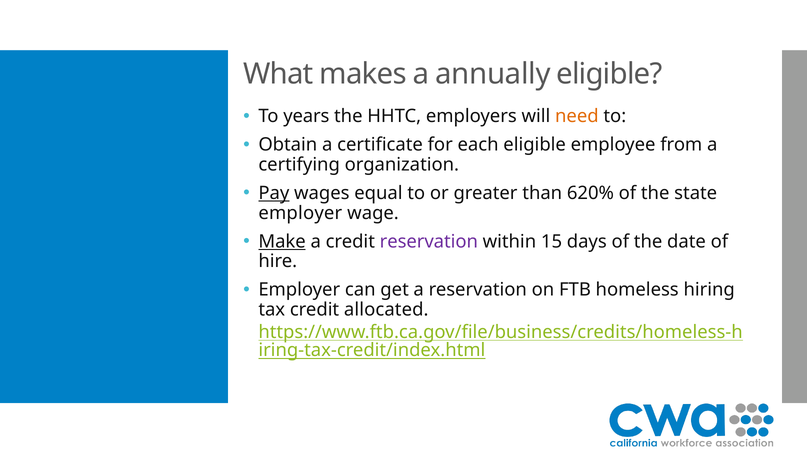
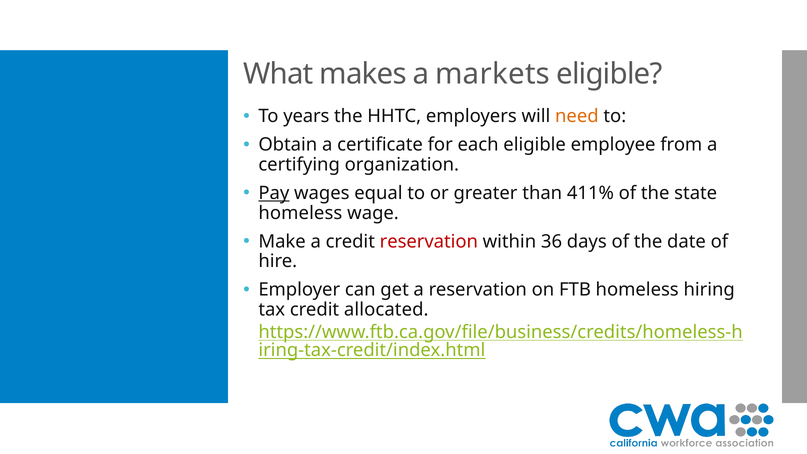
annually: annually -> markets
620%: 620% -> 411%
employer at (300, 213): employer -> homeless
Make underline: present -> none
reservation at (429, 241) colour: purple -> red
15: 15 -> 36
